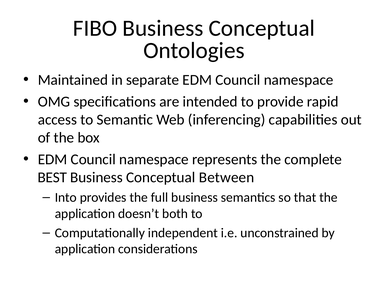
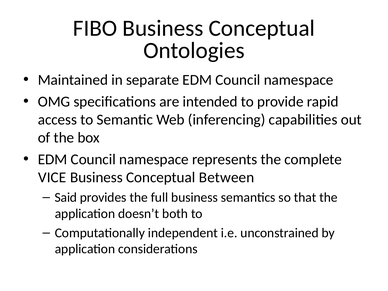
BEST: BEST -> VICE
Into: Into -> Said
